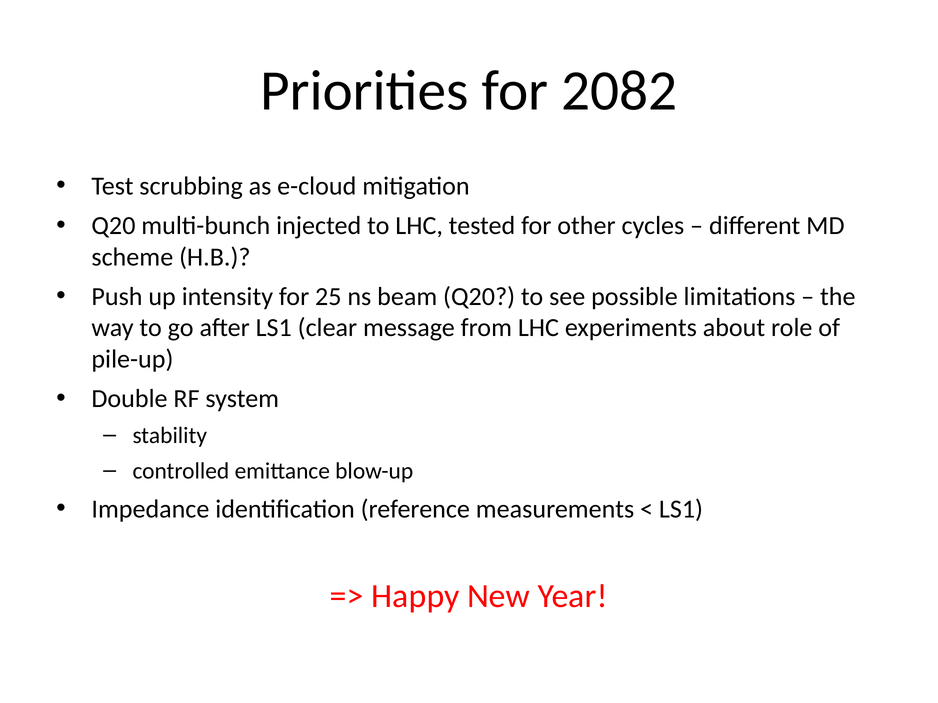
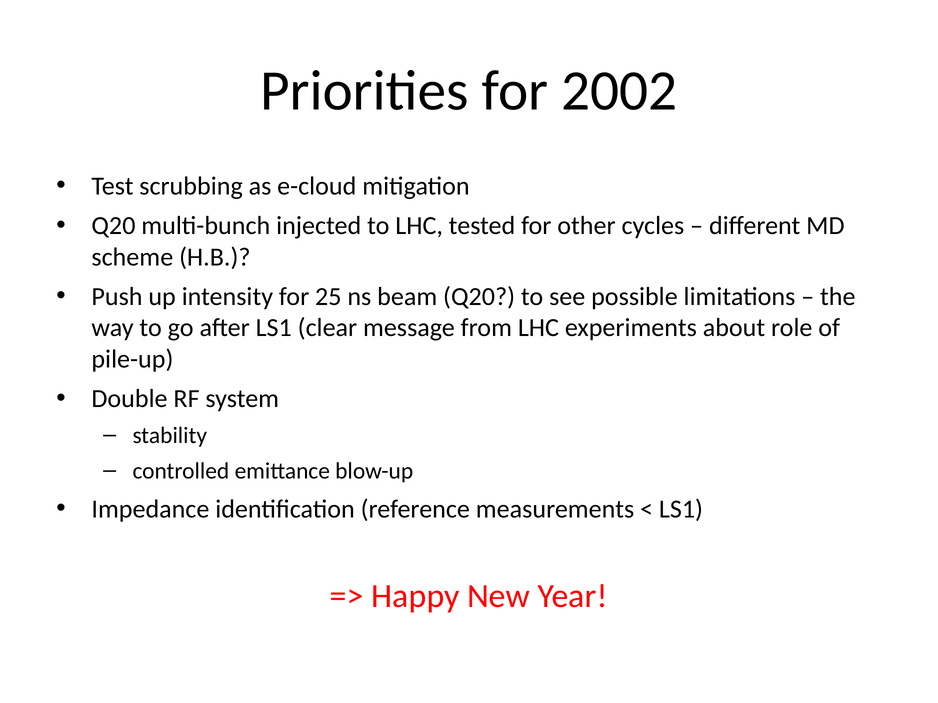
2082: 2082 -> 2002
